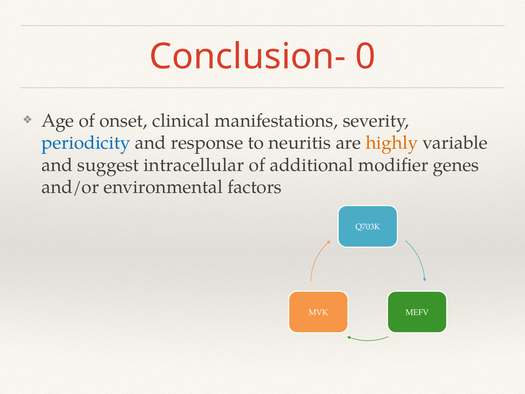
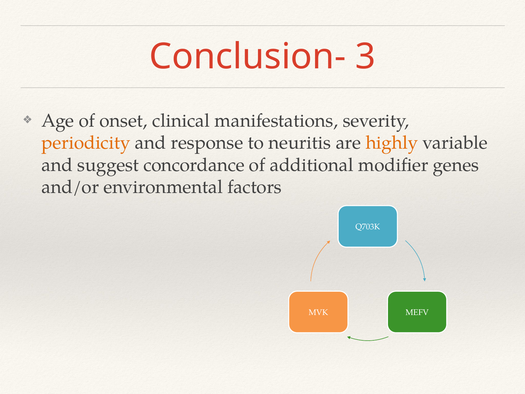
0: 0 -> 3
periodicity colour: blue -> orange
intracellular: intracellular -> concordance
